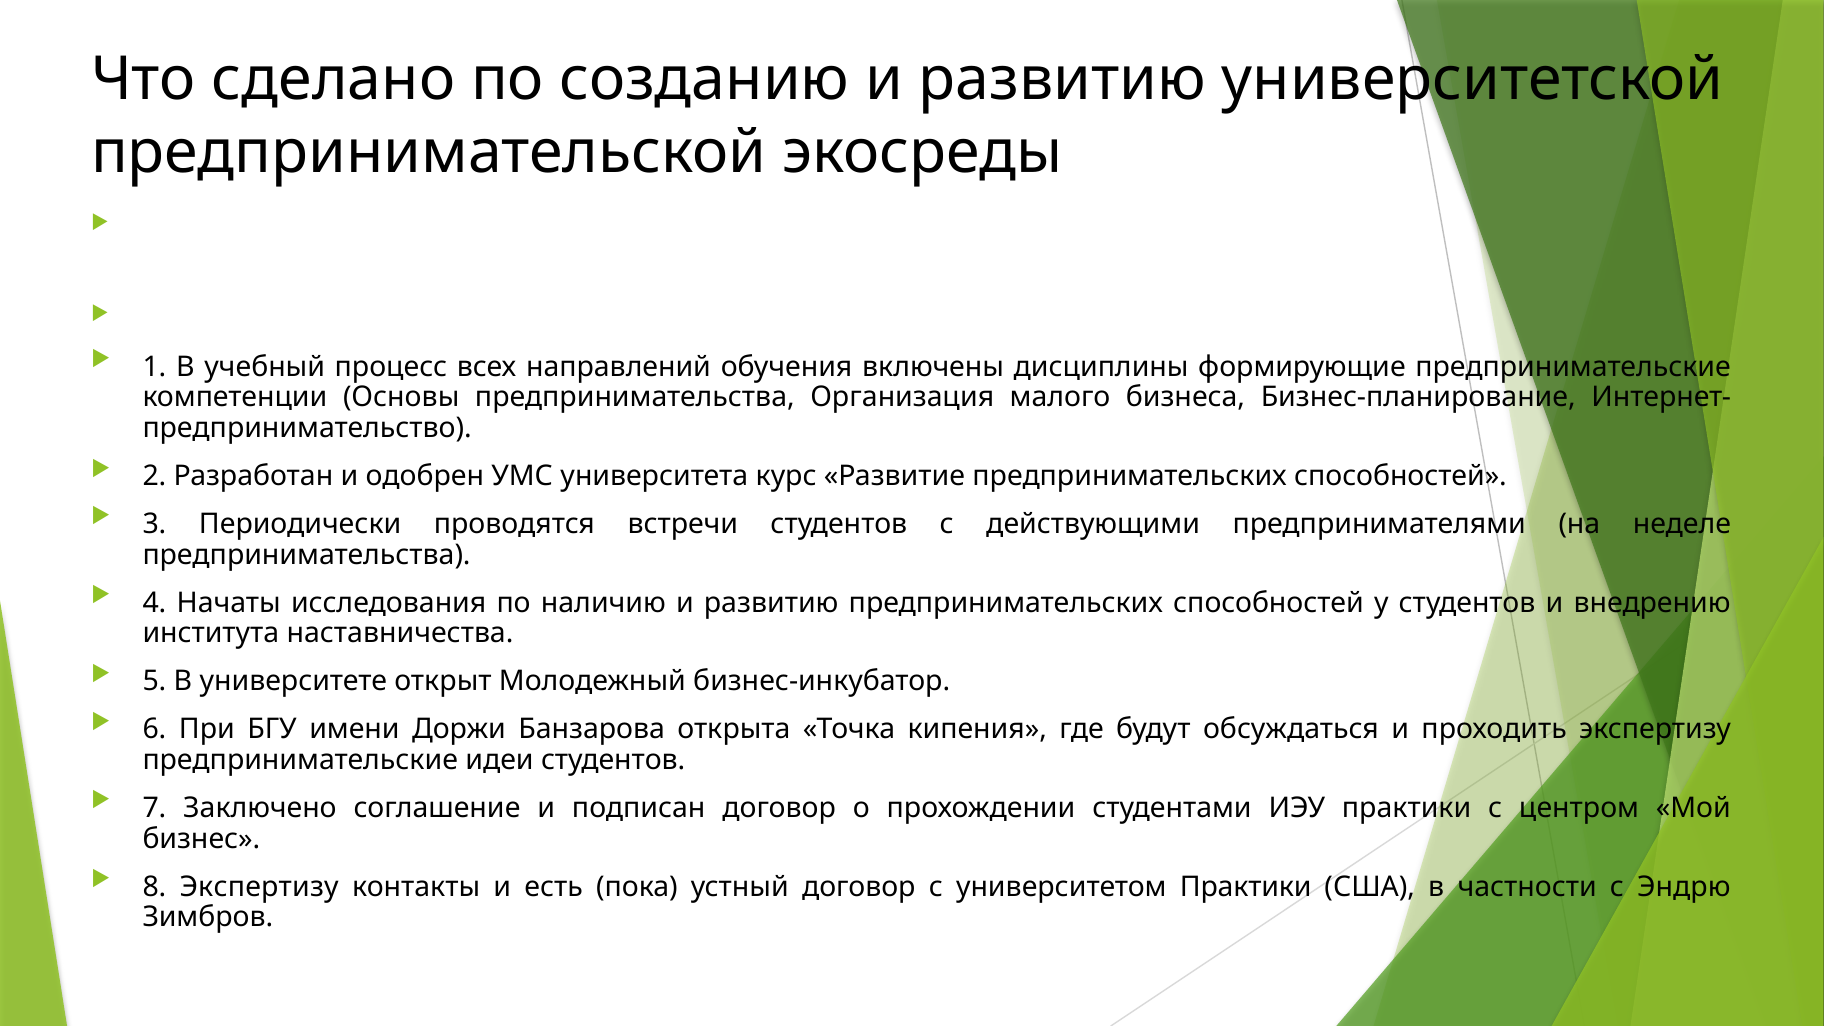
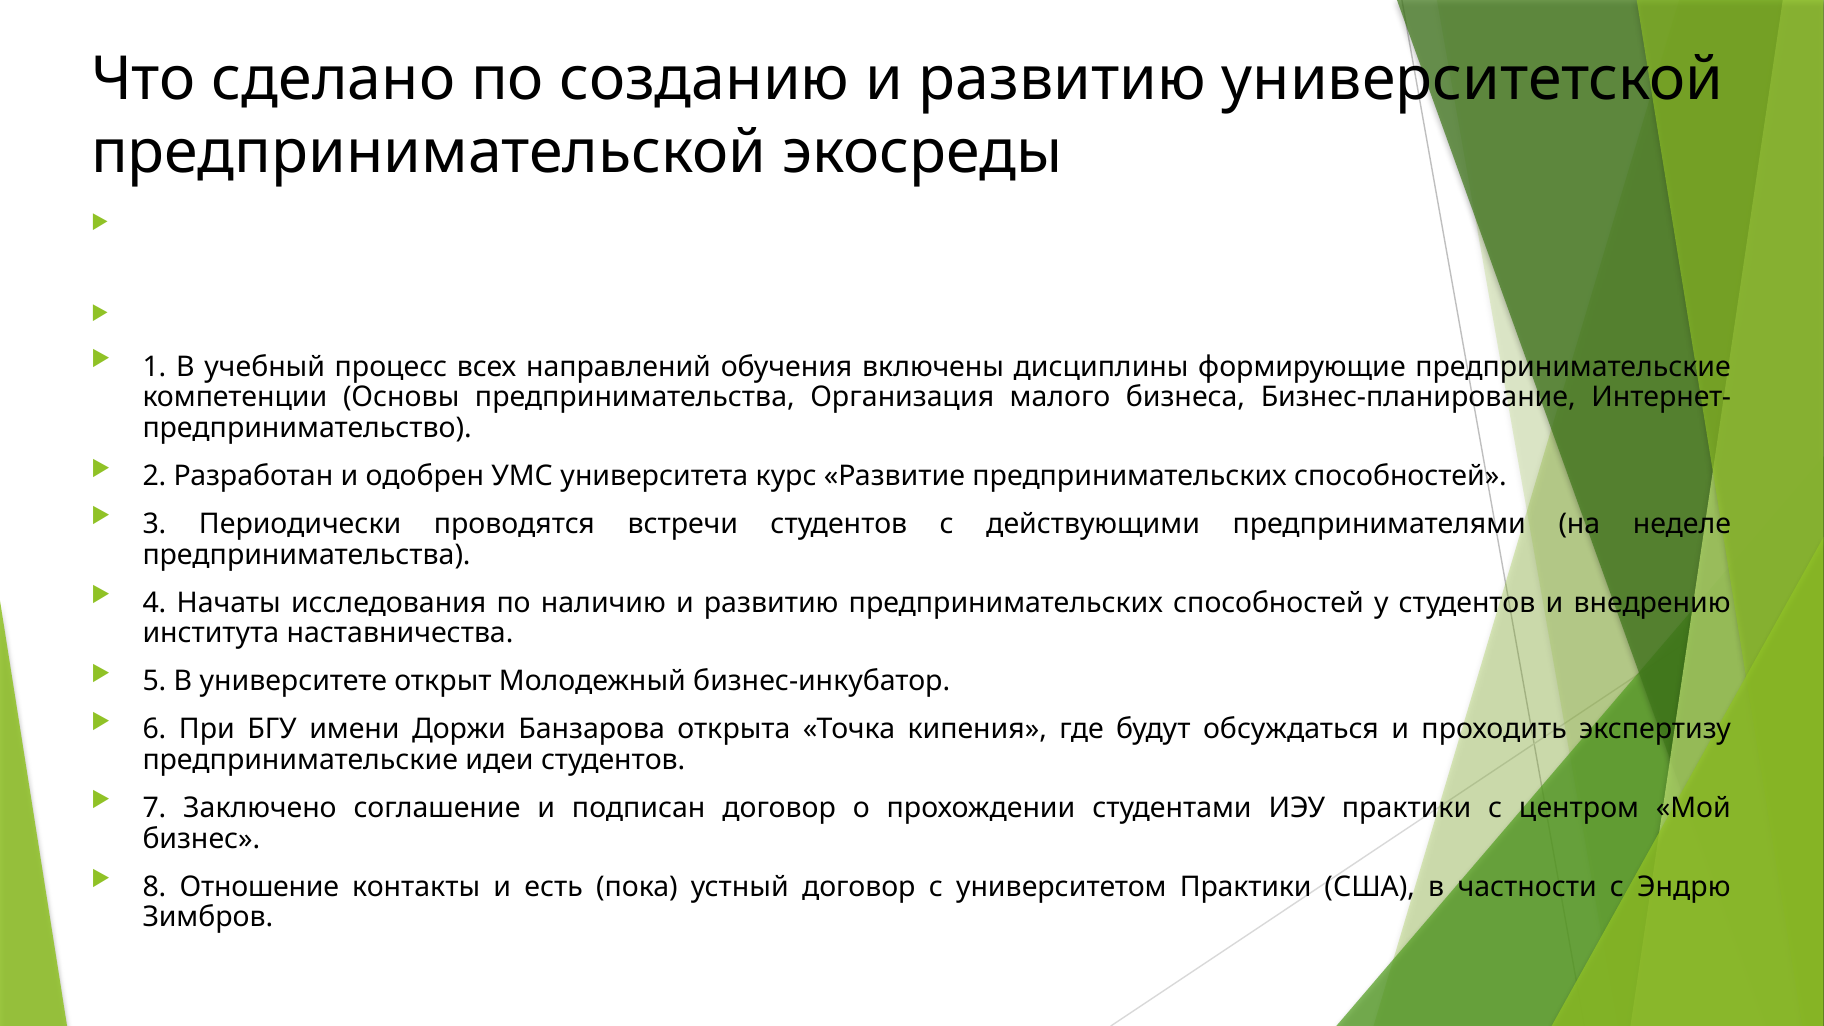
8 Экспертизу: Экспертизу -> Отношение
